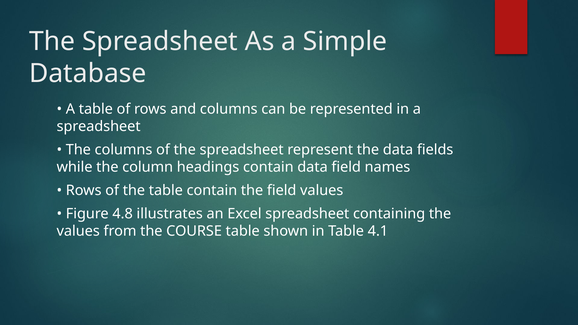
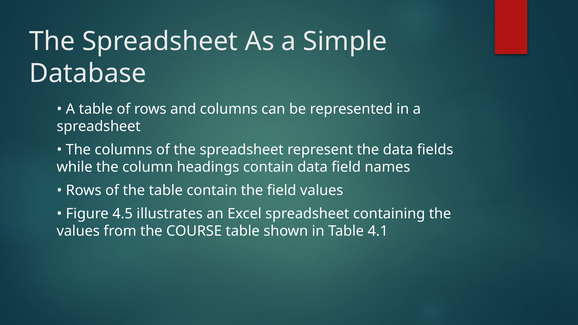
4.8: 4.8 -> 4.5
